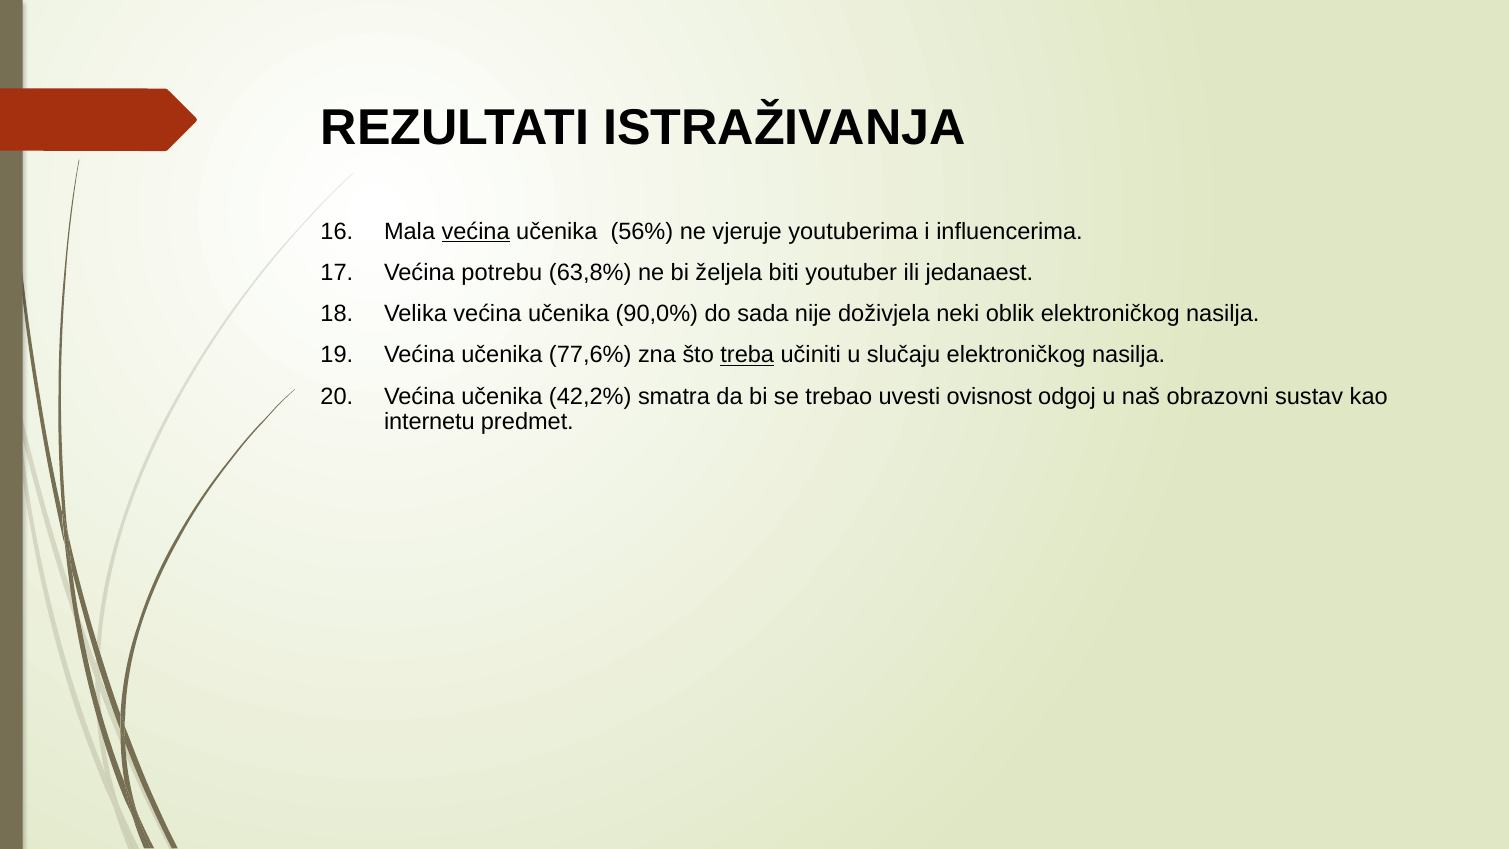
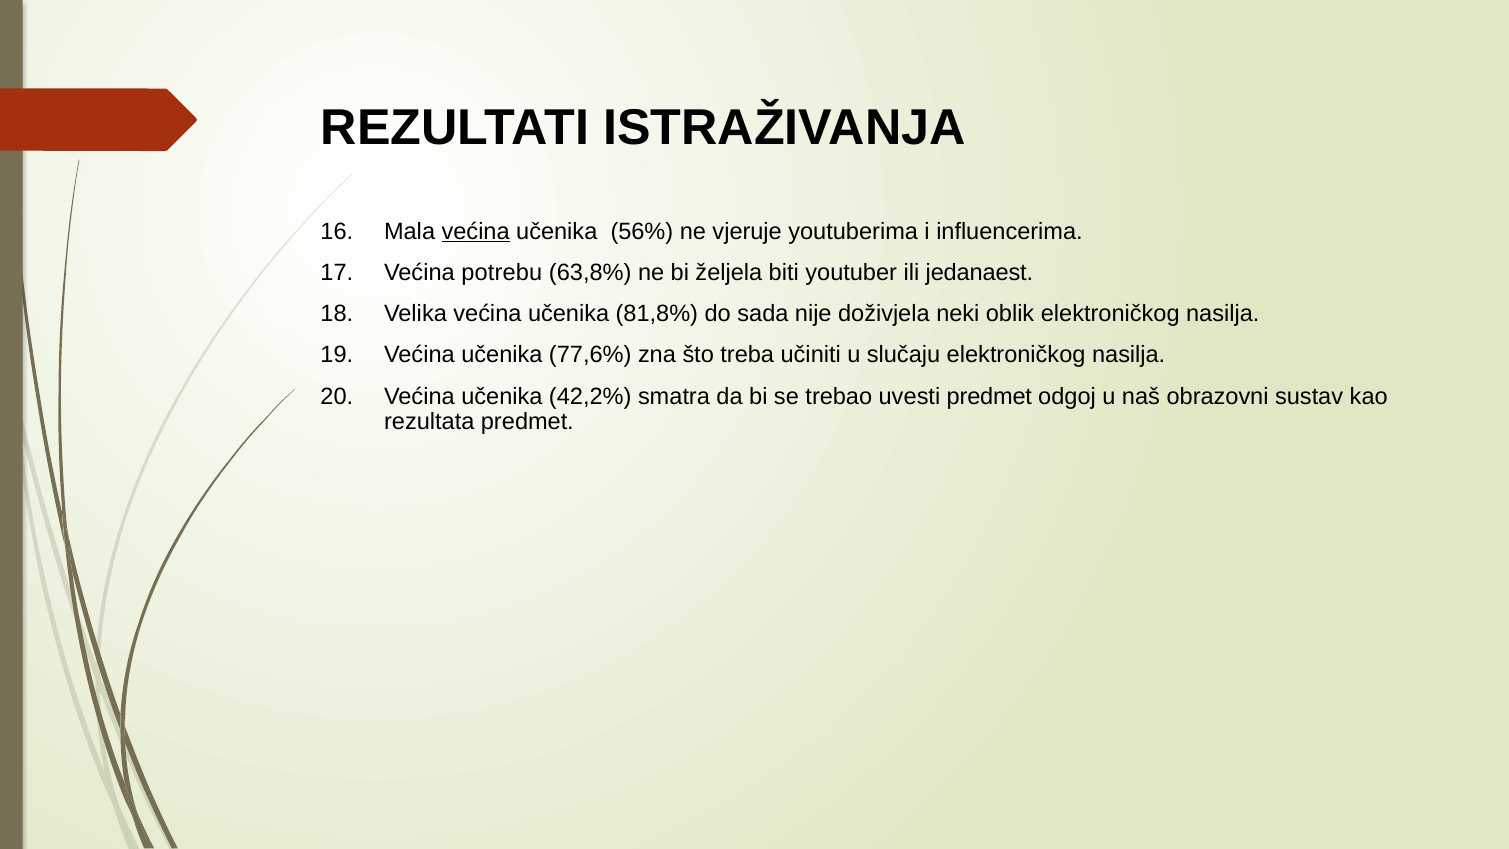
90,0%: 90,0% -> 81,8%
treba underline: present -> none
uvesti ovisnost: ovisnost -> predmet
internetu: internetu -> rezultata
